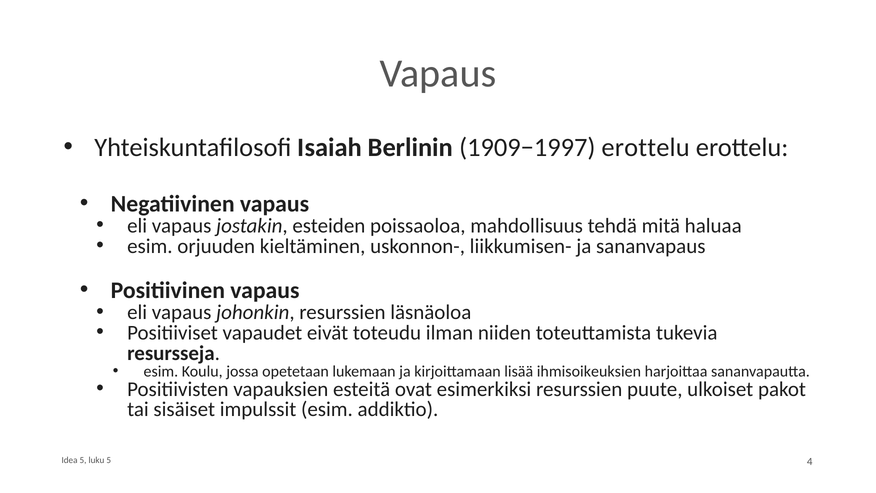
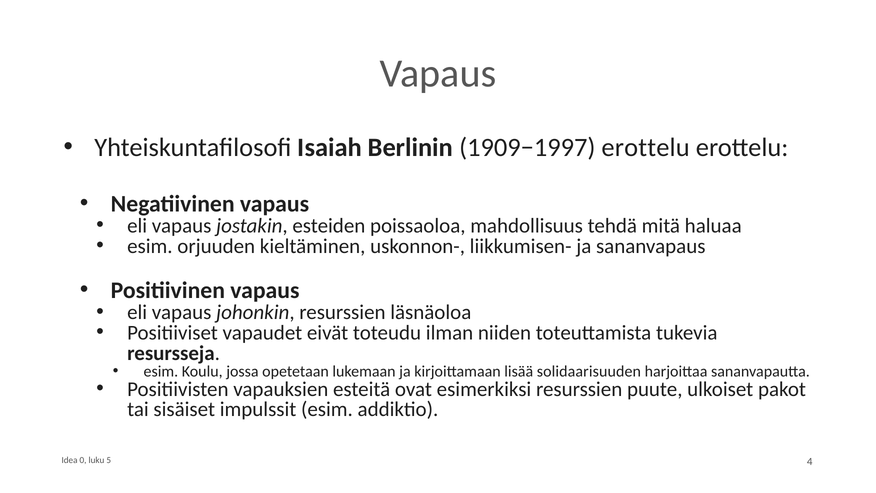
ihmisoikeuksien: ihmisoikeuksien -> solidaarisuuden
Idea 5: 5 -> 0
